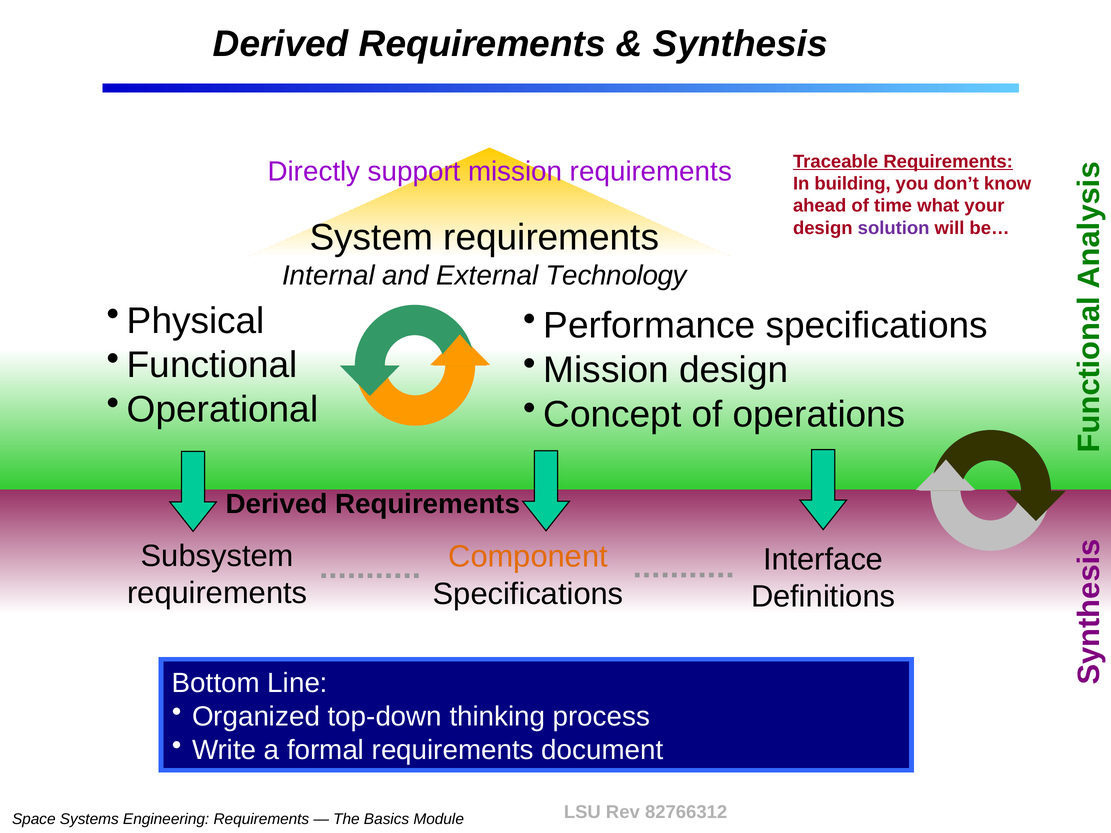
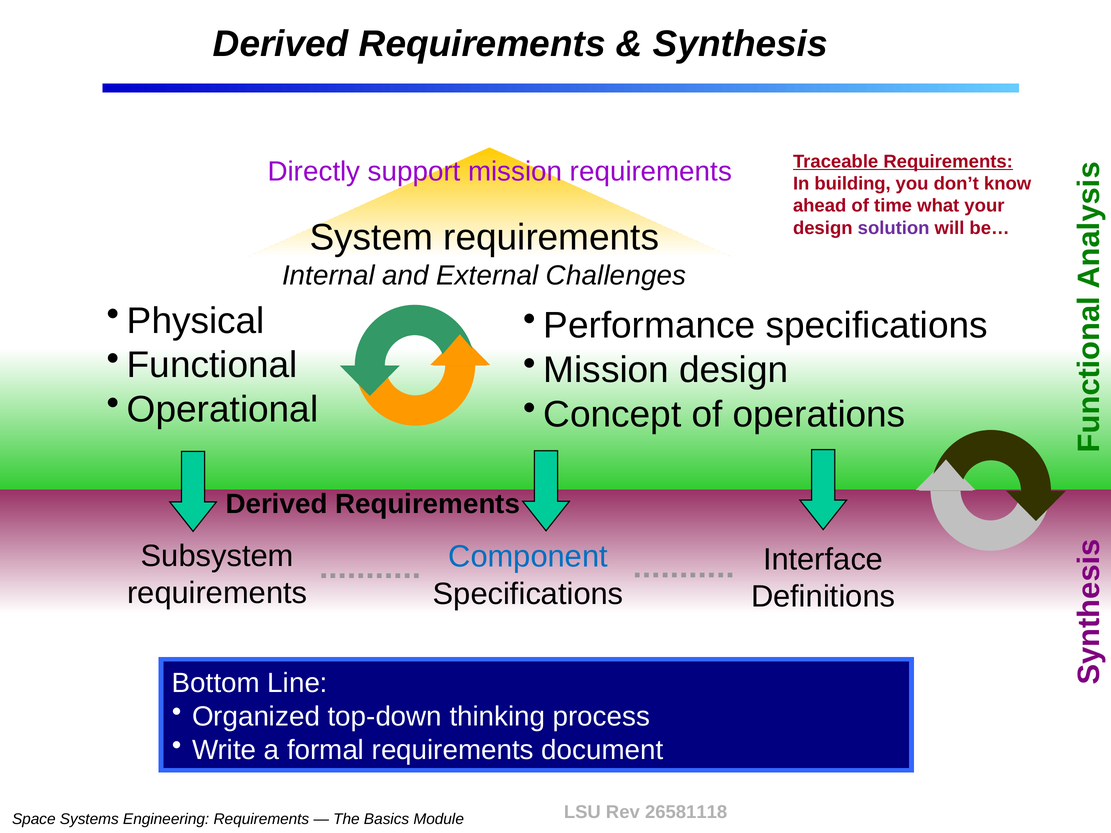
Technology: Technology -> Challenges
Component colour: orange -> blue
82766312: 82766312 -> 26581118
